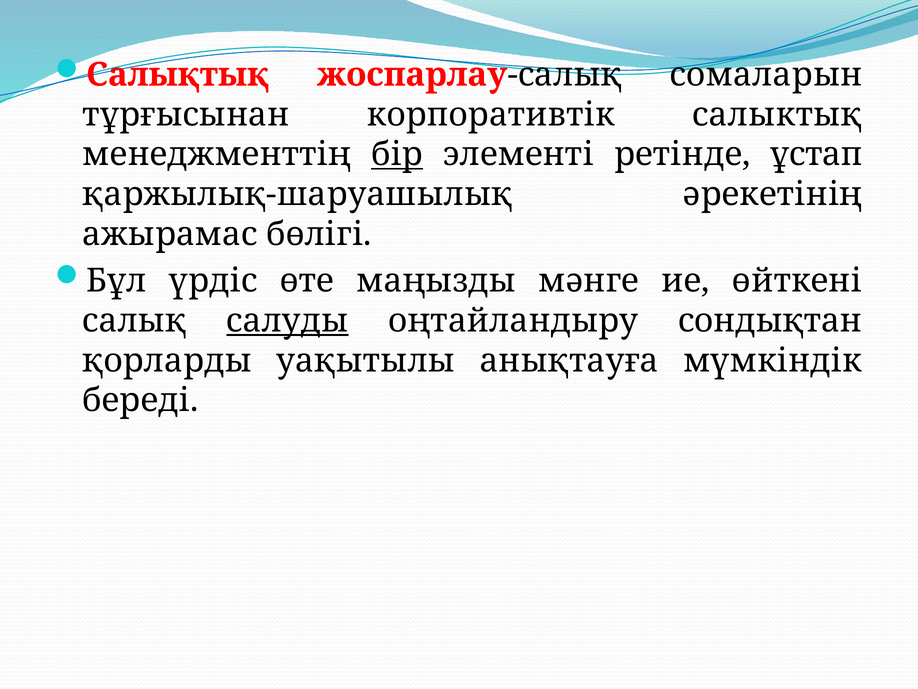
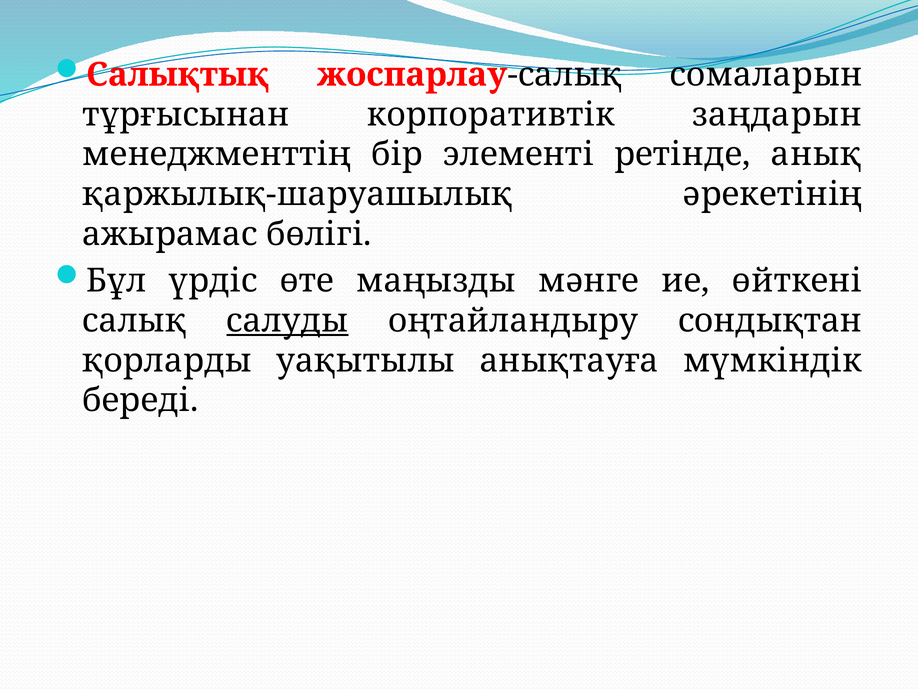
салыктық: салыктық -> заңдарын
бір underline: present -> none
ұстап: ұстап -> анық
